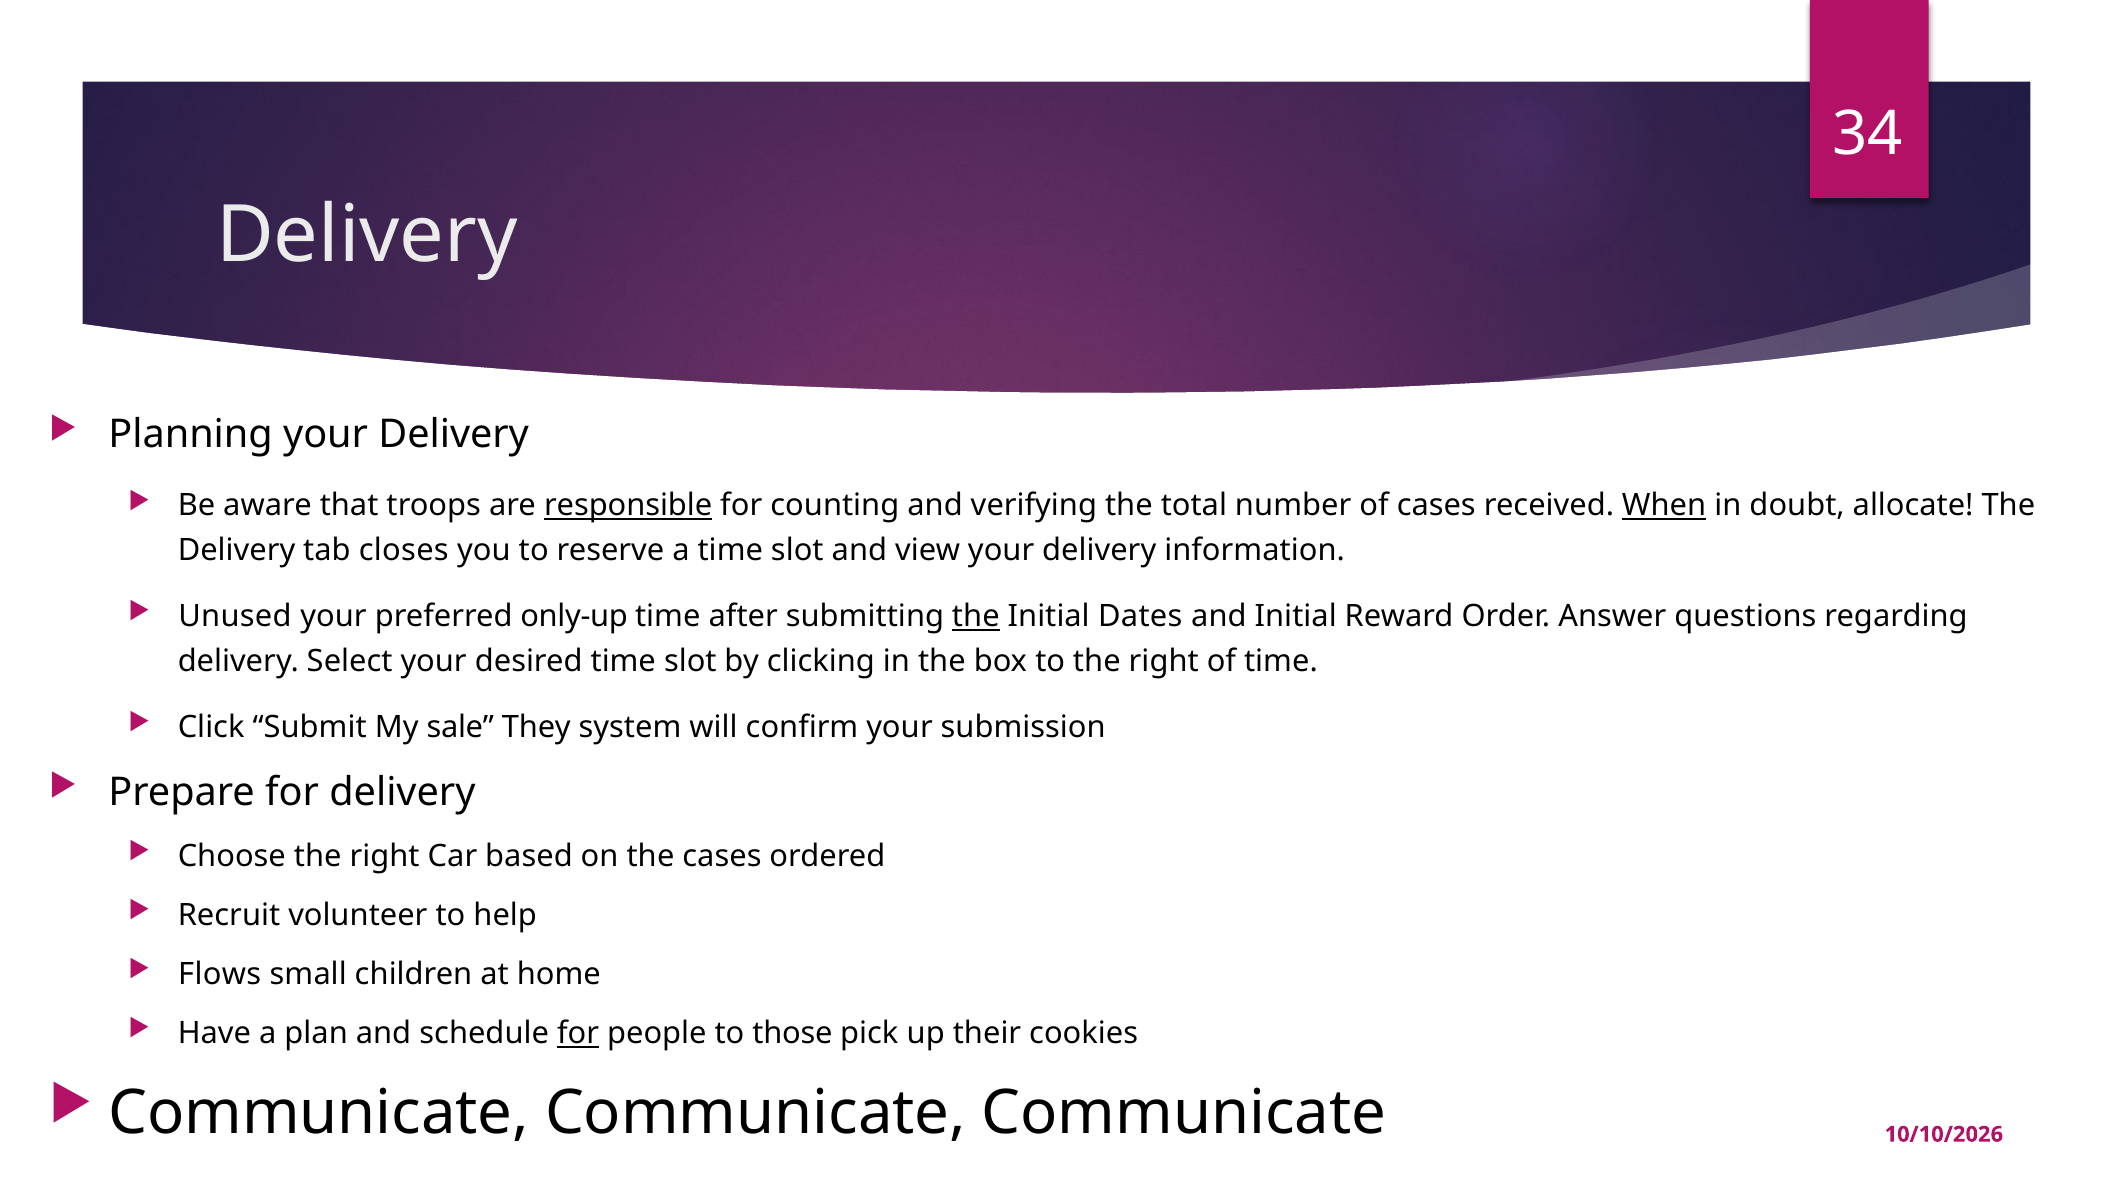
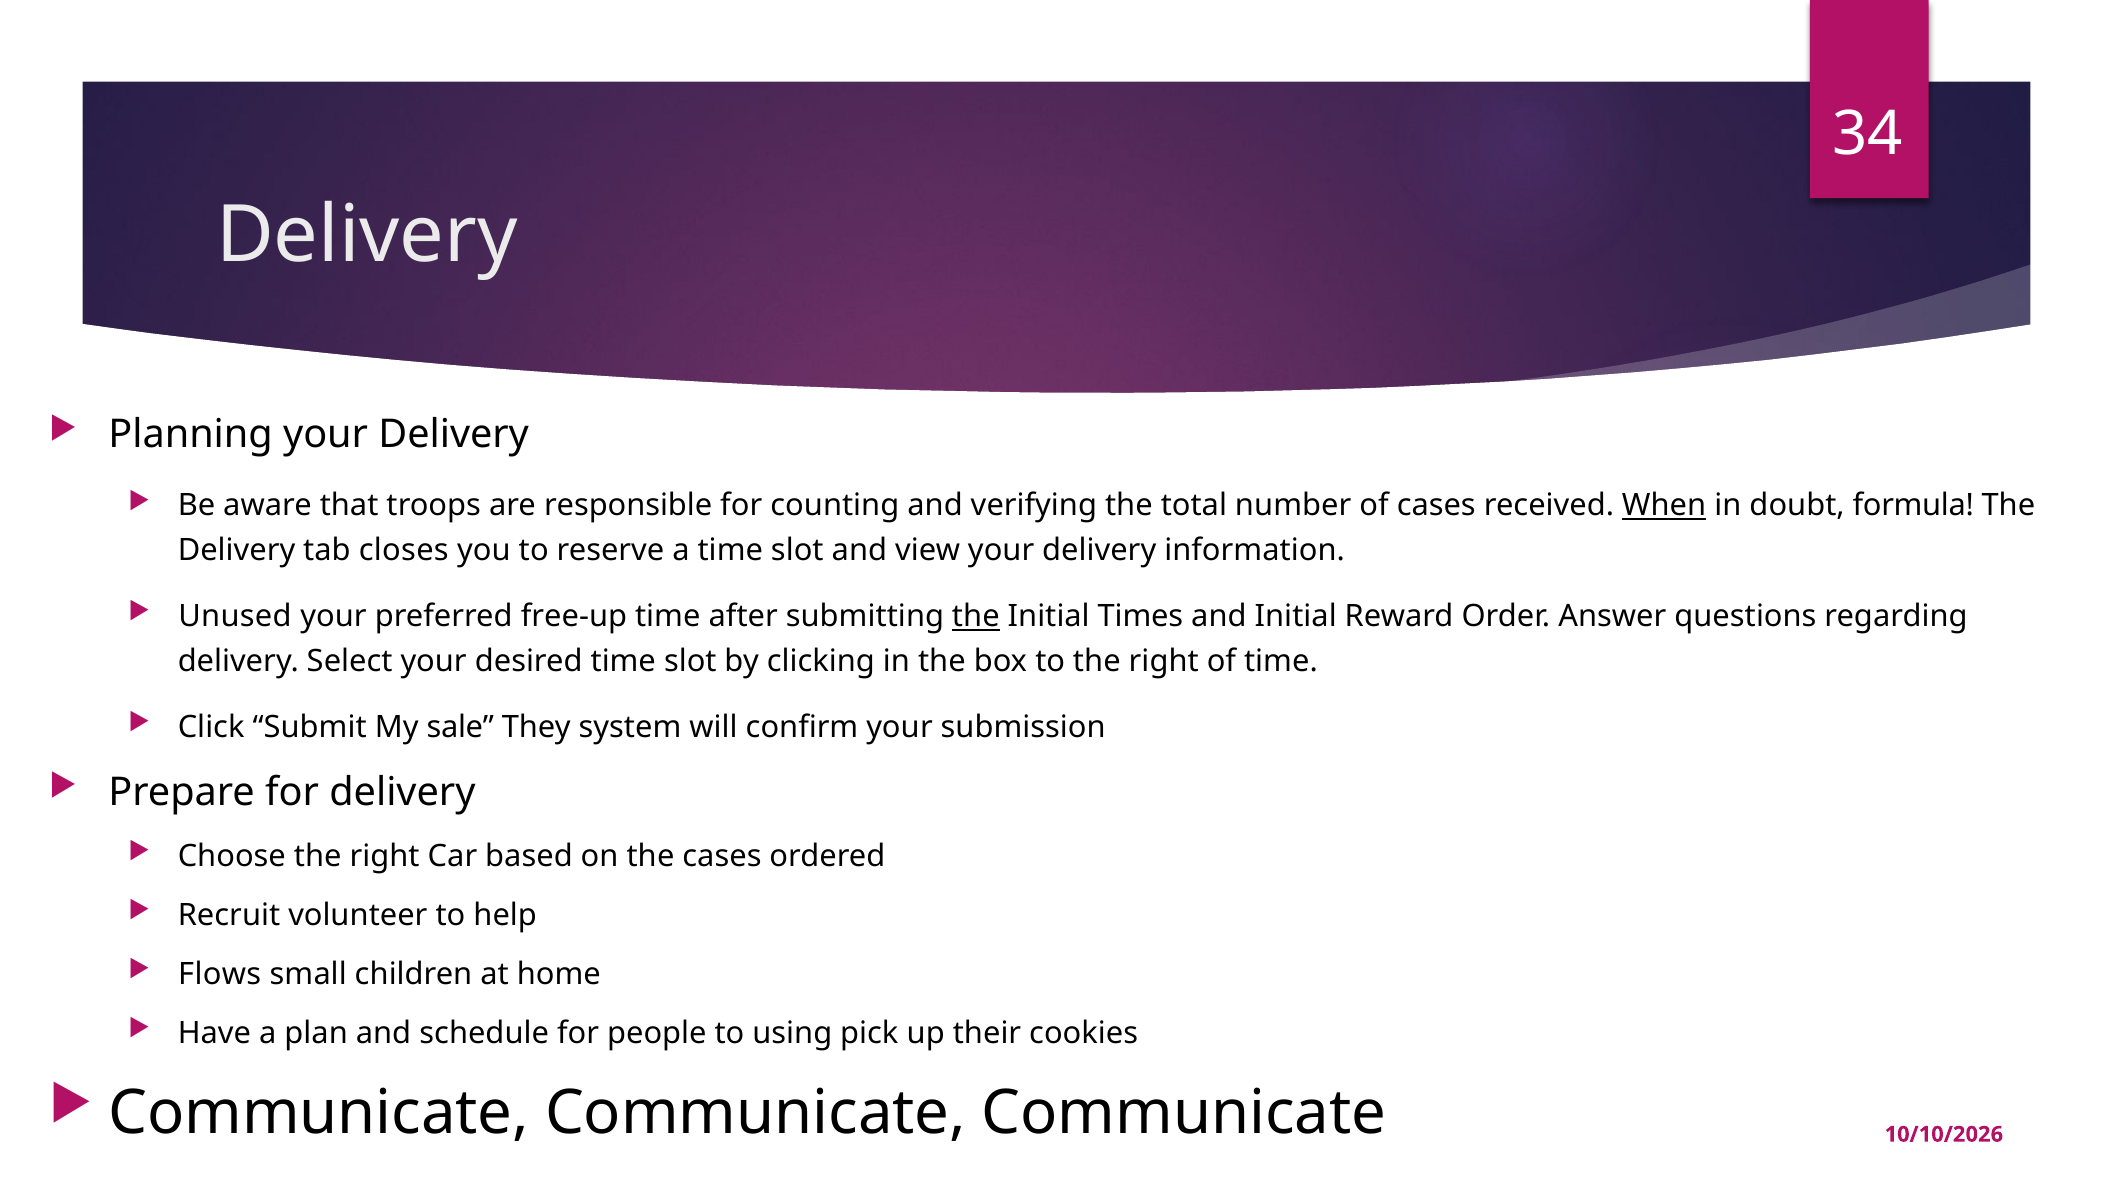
responsible underline: present -> none
allocate: allocate -> formula
only-up: only-up -> free-up
Dates: Dates -> Times
for at (578, 1033) underline: present -> none
those: those -> using
